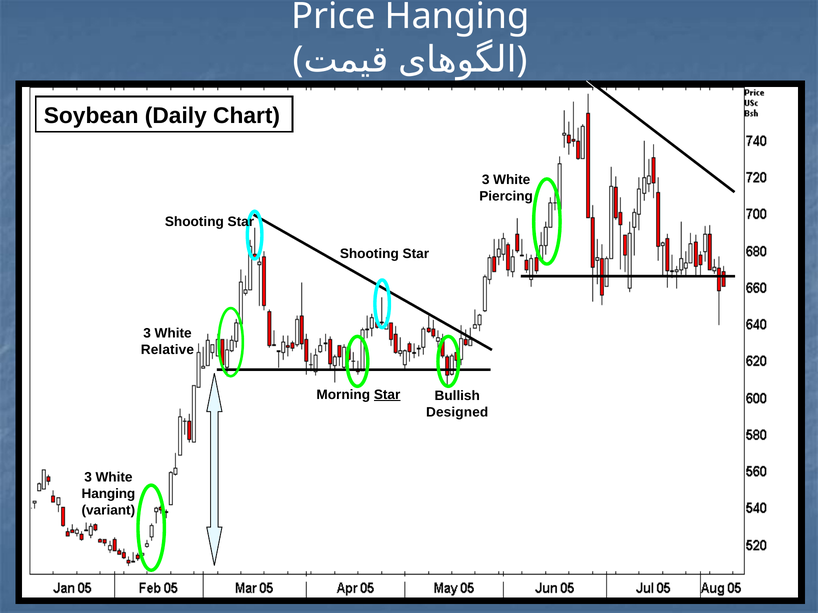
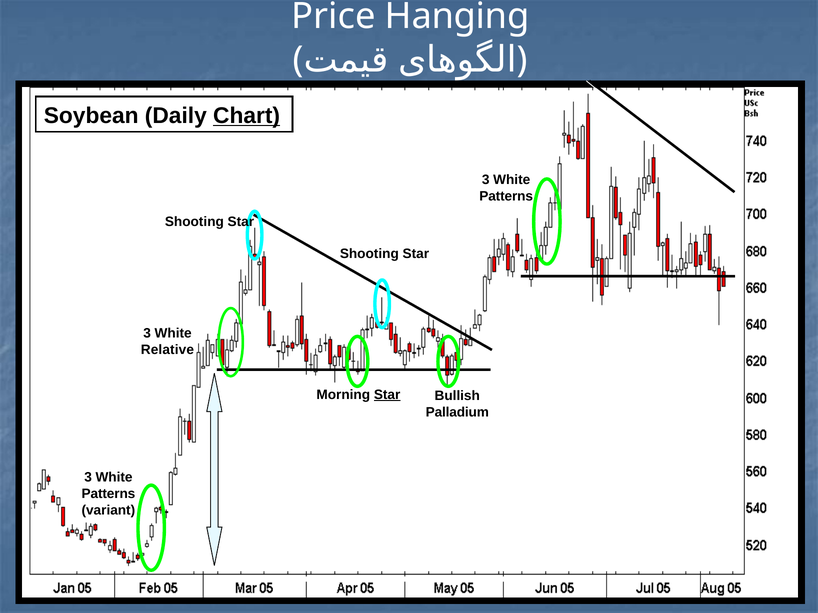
Chart underline: none -> present
Piercing at (506, 196): Piercing -> Patterns
Designed: Designed -> Palladium
Hanging at (108, 494): Hanging -> Patterns
